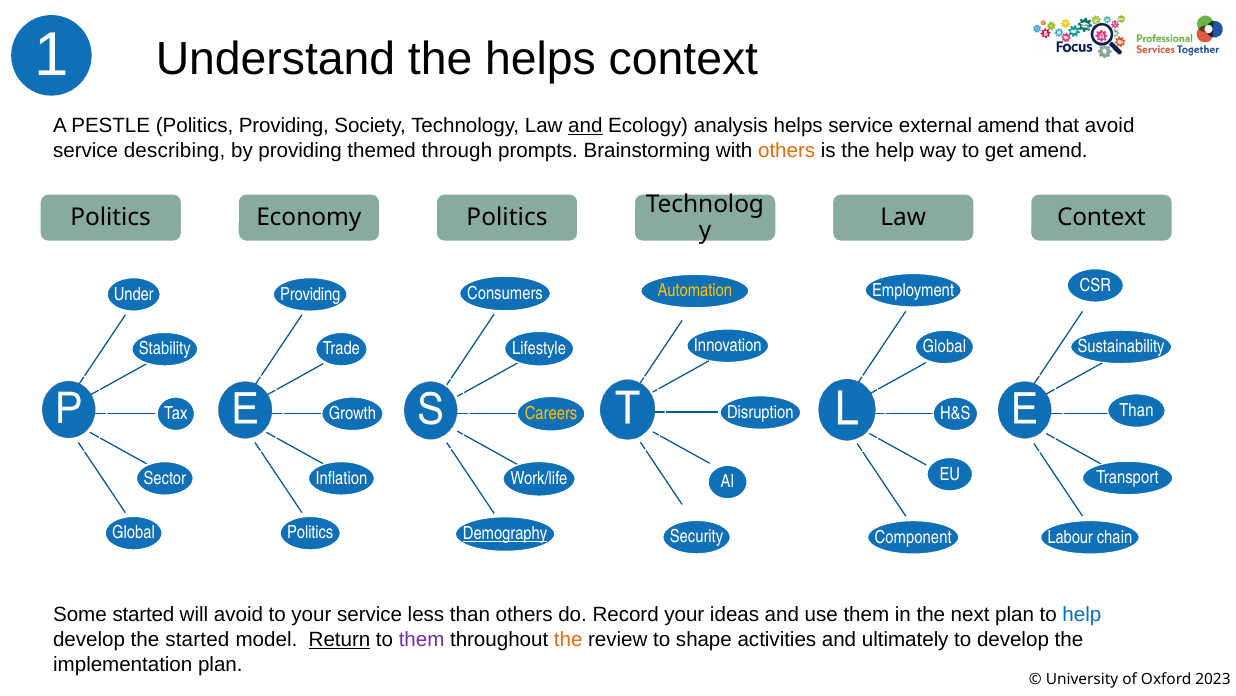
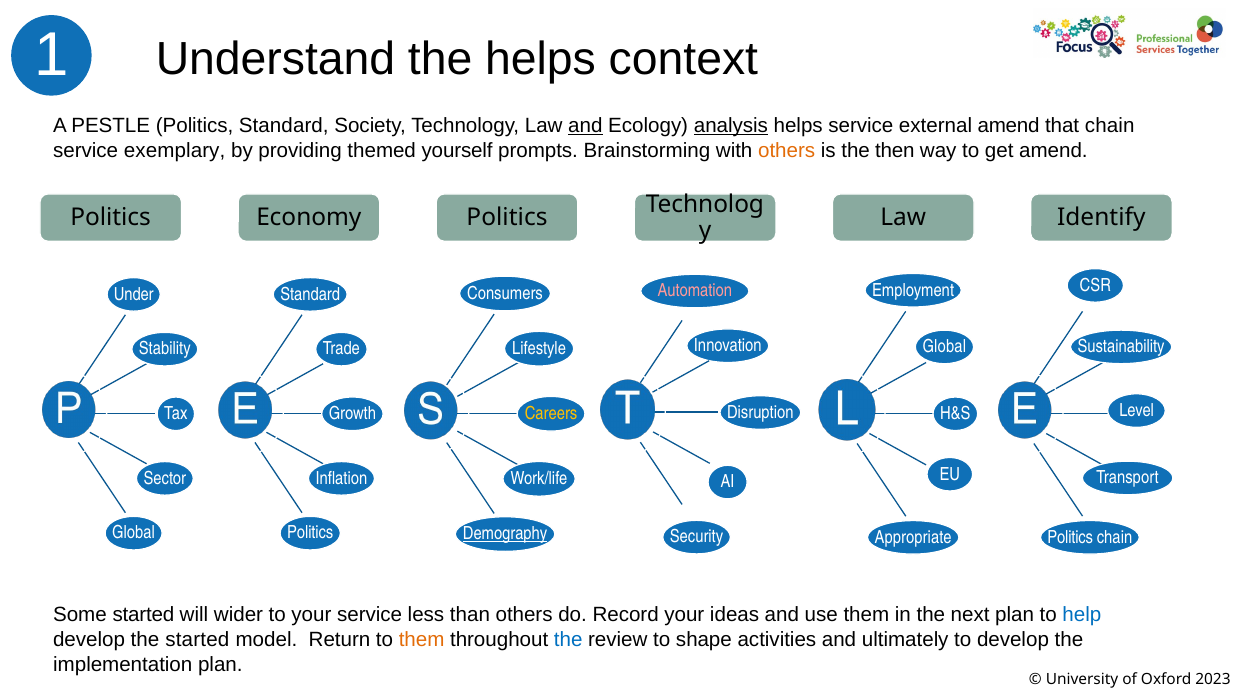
Politics Providing: Providing -> Standard
analysis underline: none -> present
that avoid: avoid -> chain
describing: describing -> exemplary
through: through -> yourself
the help: help -> then
Law Context: Context -> Identify
Automation colour: yellow -> pink
Providing at (310, 294): Providing -> Standard
Than at (1136, 410): Than -> Level
Labour at (1070, 537): Labour -> Politics
Component: Component -> Appropriate
will avoid: avoid -> wider
Return underline: present -> none
them at (422, 639) colour: purple -> orange
the at (568, 639) colour: orange -> blue
